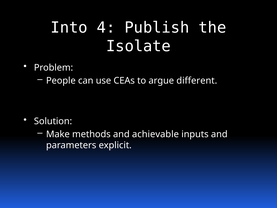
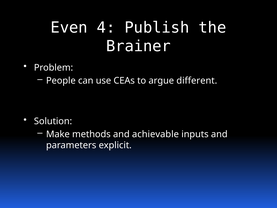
Into: Into -> Even
Isolate: Isolate -> Brainer
